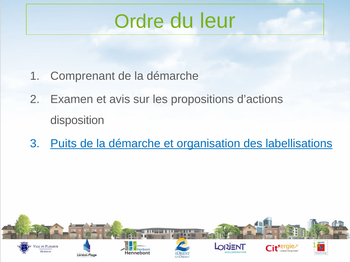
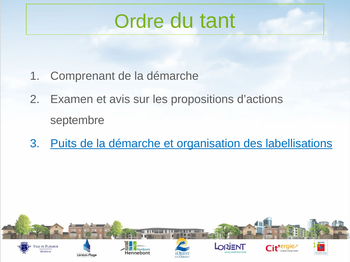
leur: leur -> tant
disposition: disposition -> septembre
